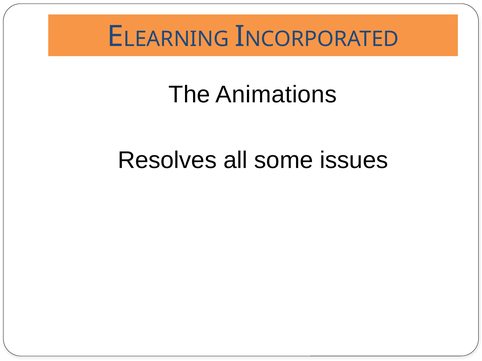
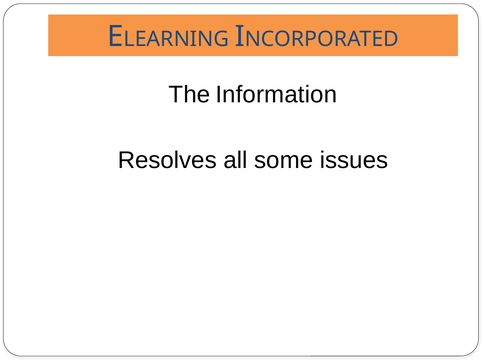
Animations: Animations -> Information
